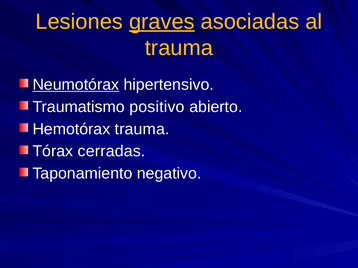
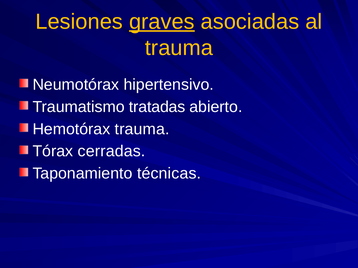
Neumotórax underline: present -> none
positivo: positivo -> tratadas
negativo: negativo -> técnicas
